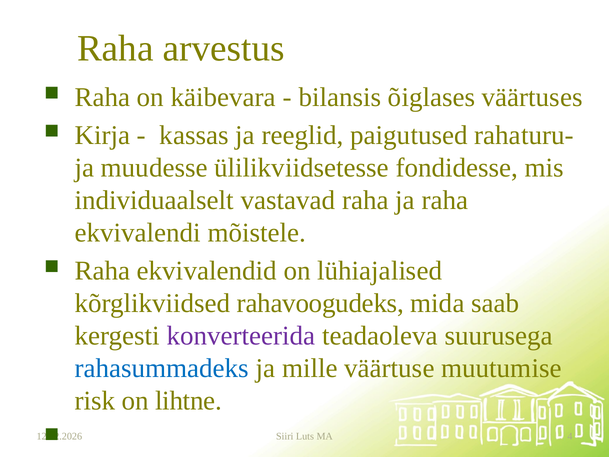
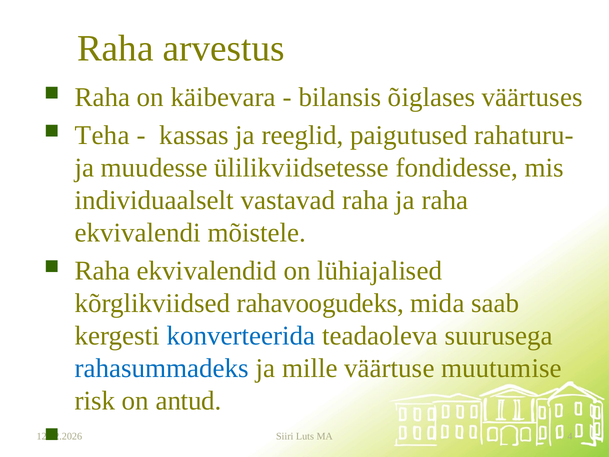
Kirja: Kirja -> Teha
konverteerida colour: purple -> blue
lihtne: lihtne -> antud
